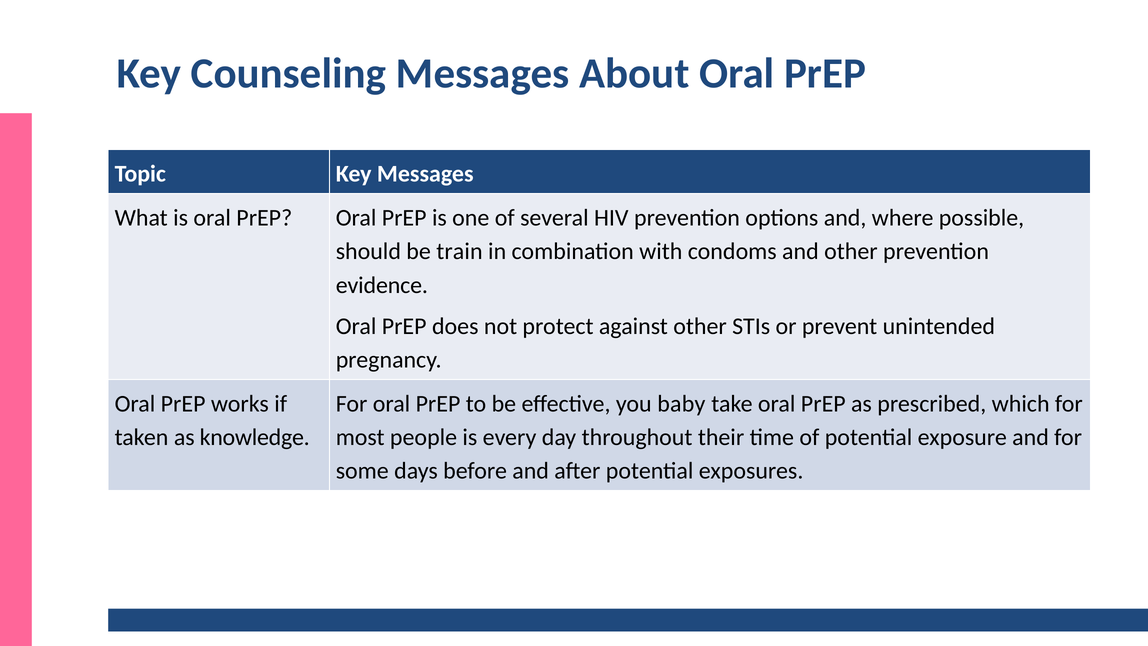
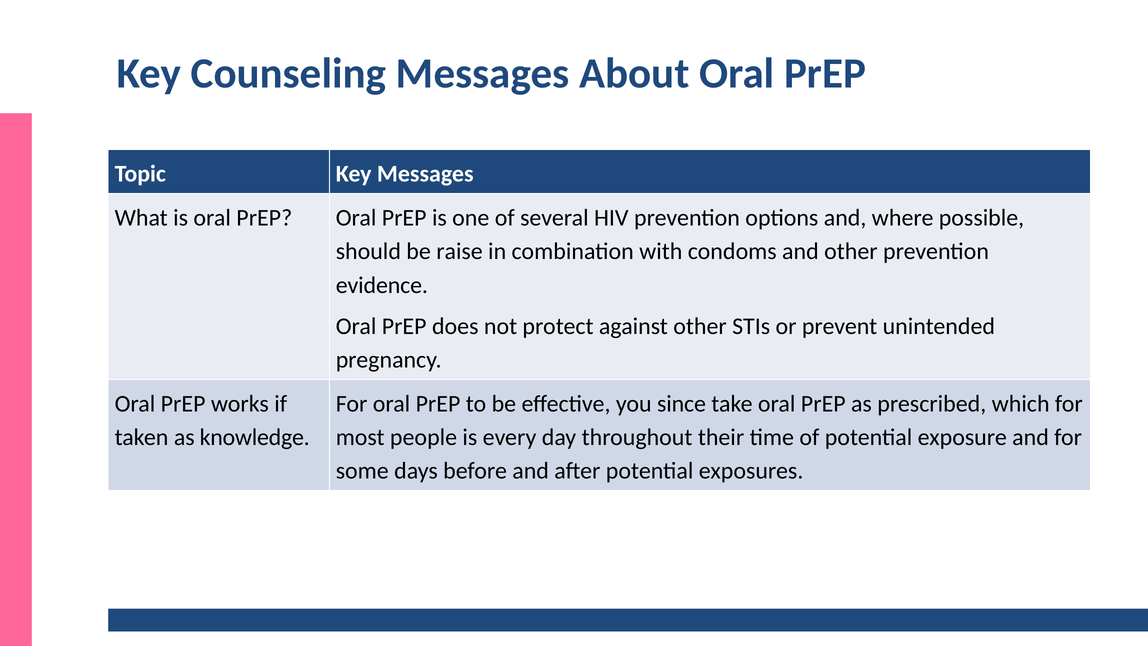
train: train -> raise
baby: baby -> since
